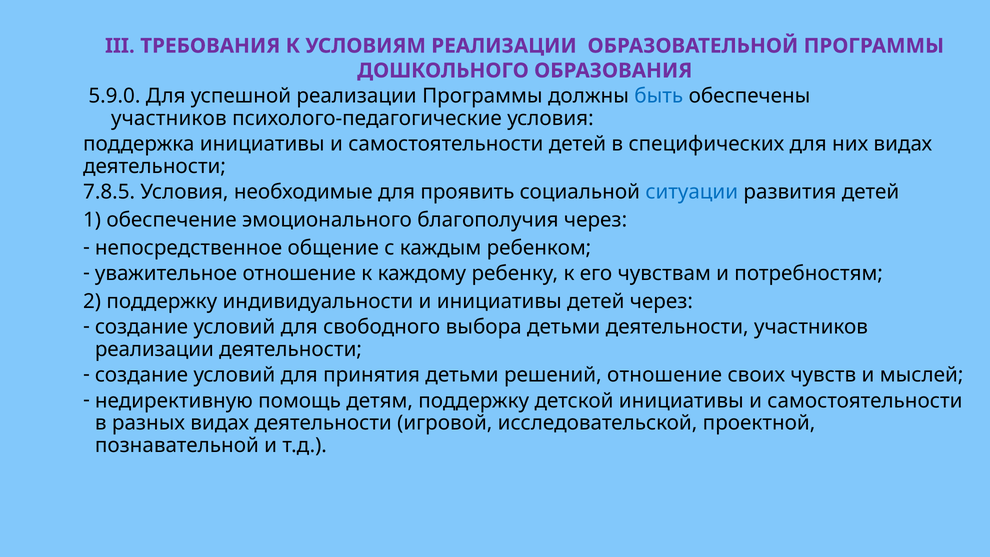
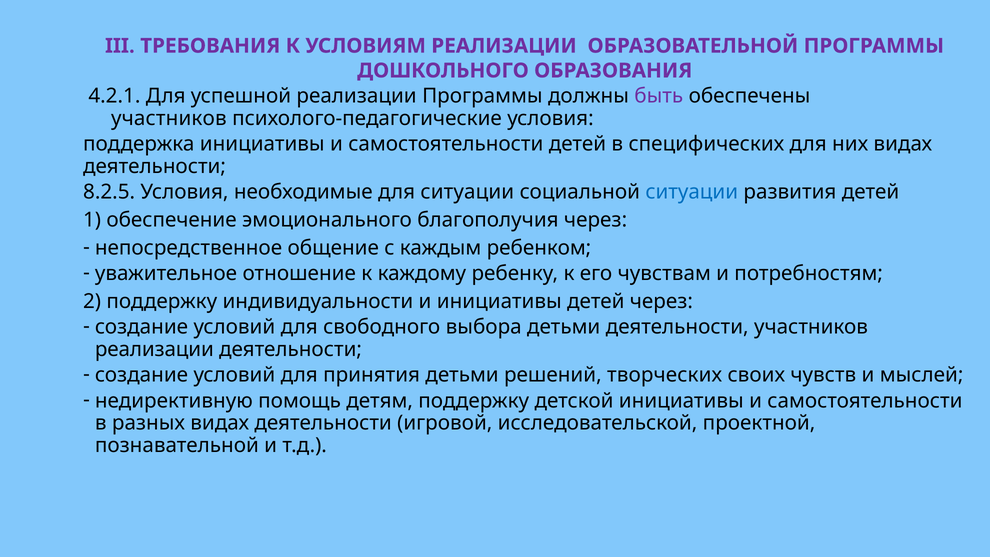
5.9.0: 5.9.0 -> 4.2.1
быть colour: blue -> purple
7.8.5: 7.8.5 -> 8.2.5
для проявить: проявить -> ситуации
решений отношение: отношение -> творческих
